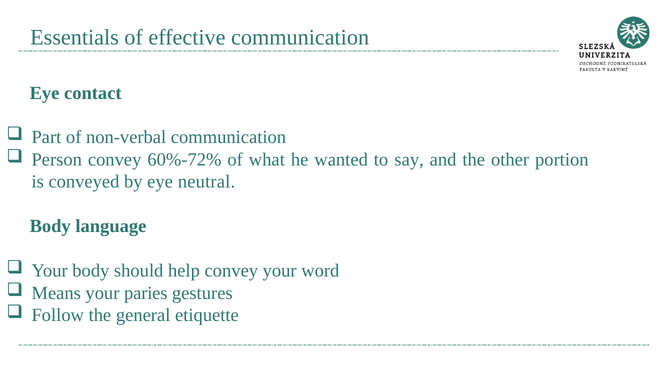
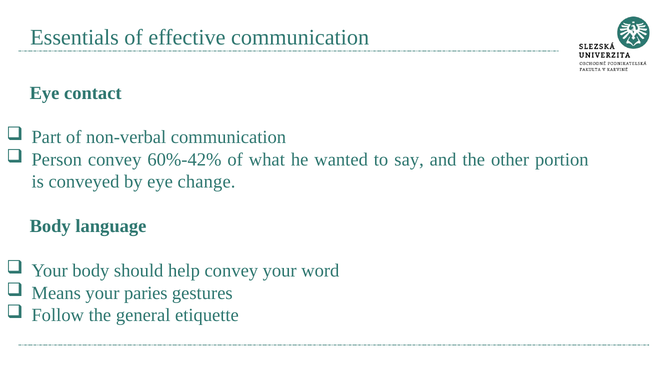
60%-72%: 60%-72% -> 60%-42%
neutral: neutral -> change
